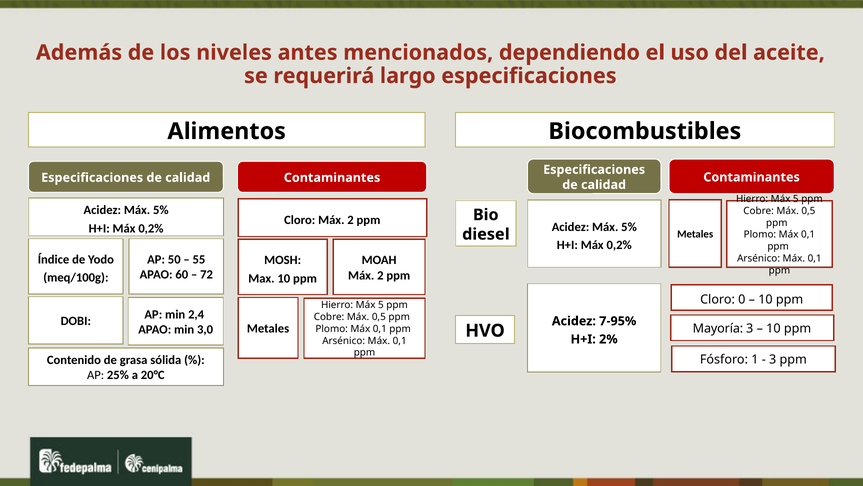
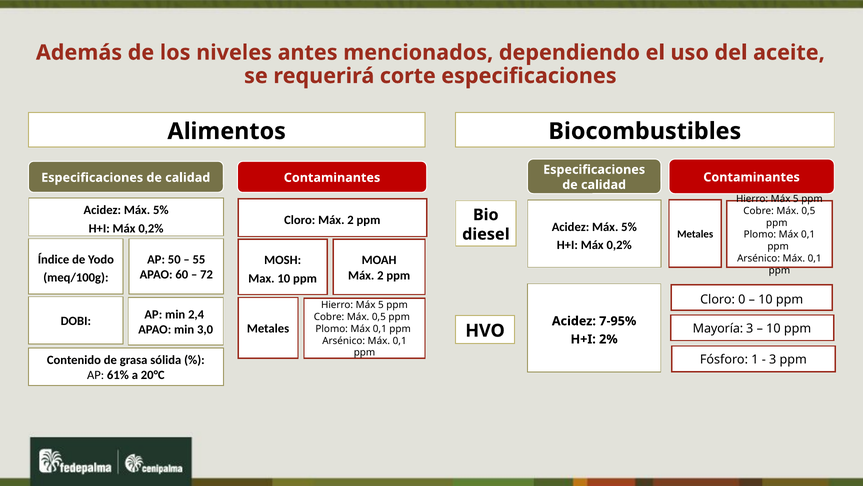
largo: largo -> corte
25%: 25% -> 61%
